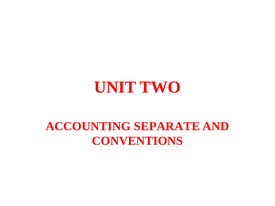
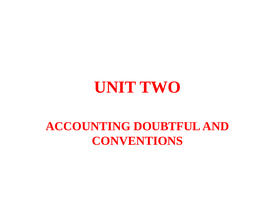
SEPARATE: SEPARATE -> DOUBTFUL
